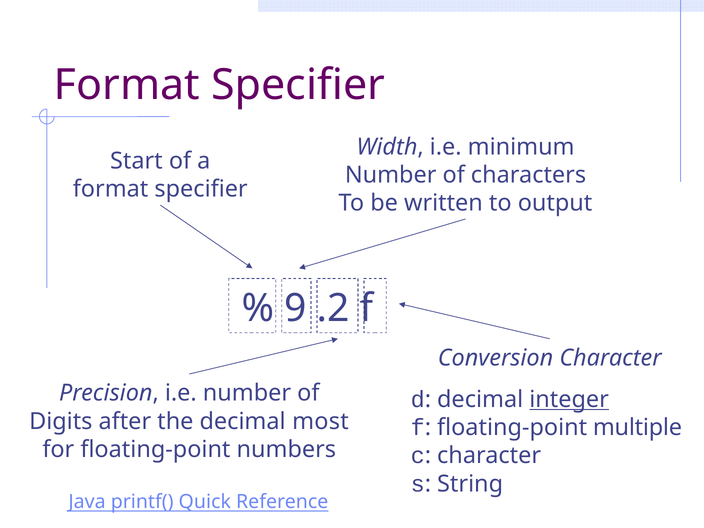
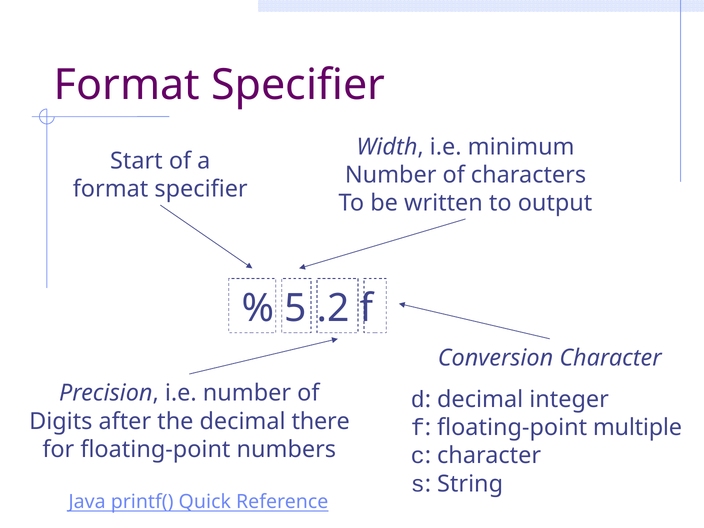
9: 9 -> 5
integer underline: present -> none
most: most -> there
